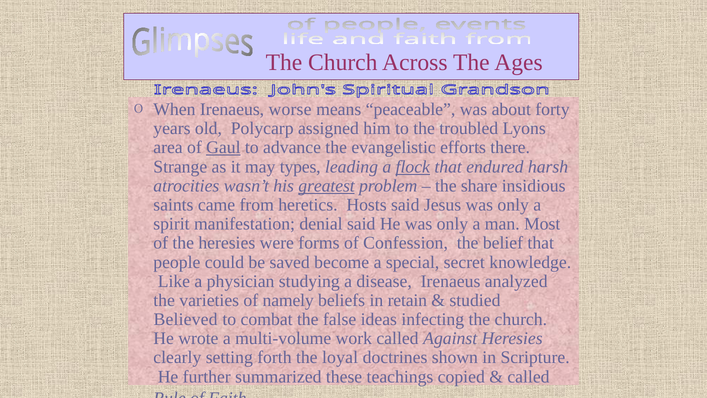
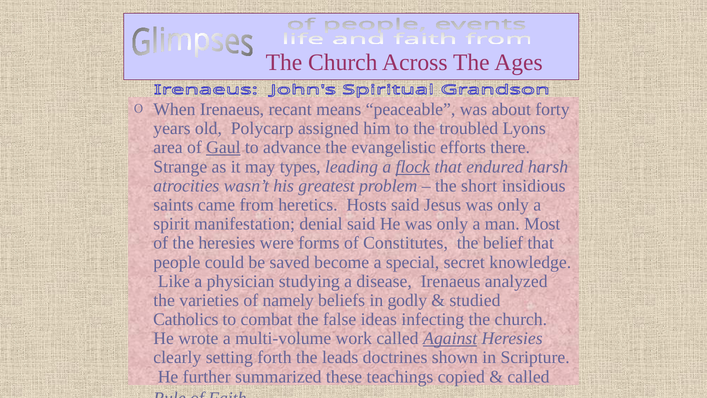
worse: worse -> recant
greatest underline: present -> none
share: share -> short
Confession: Confession -> Constitutes
retain: retain -> godly
Believed: Believed -> Catholics
Against underline: none -> present
loyal: loyal -> leads
